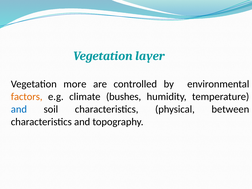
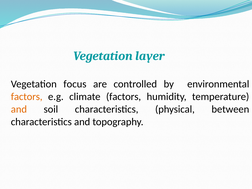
more: more -> focus
climate bushes: bushes -> factors
and at (19, 109) colour: blue -> orange
